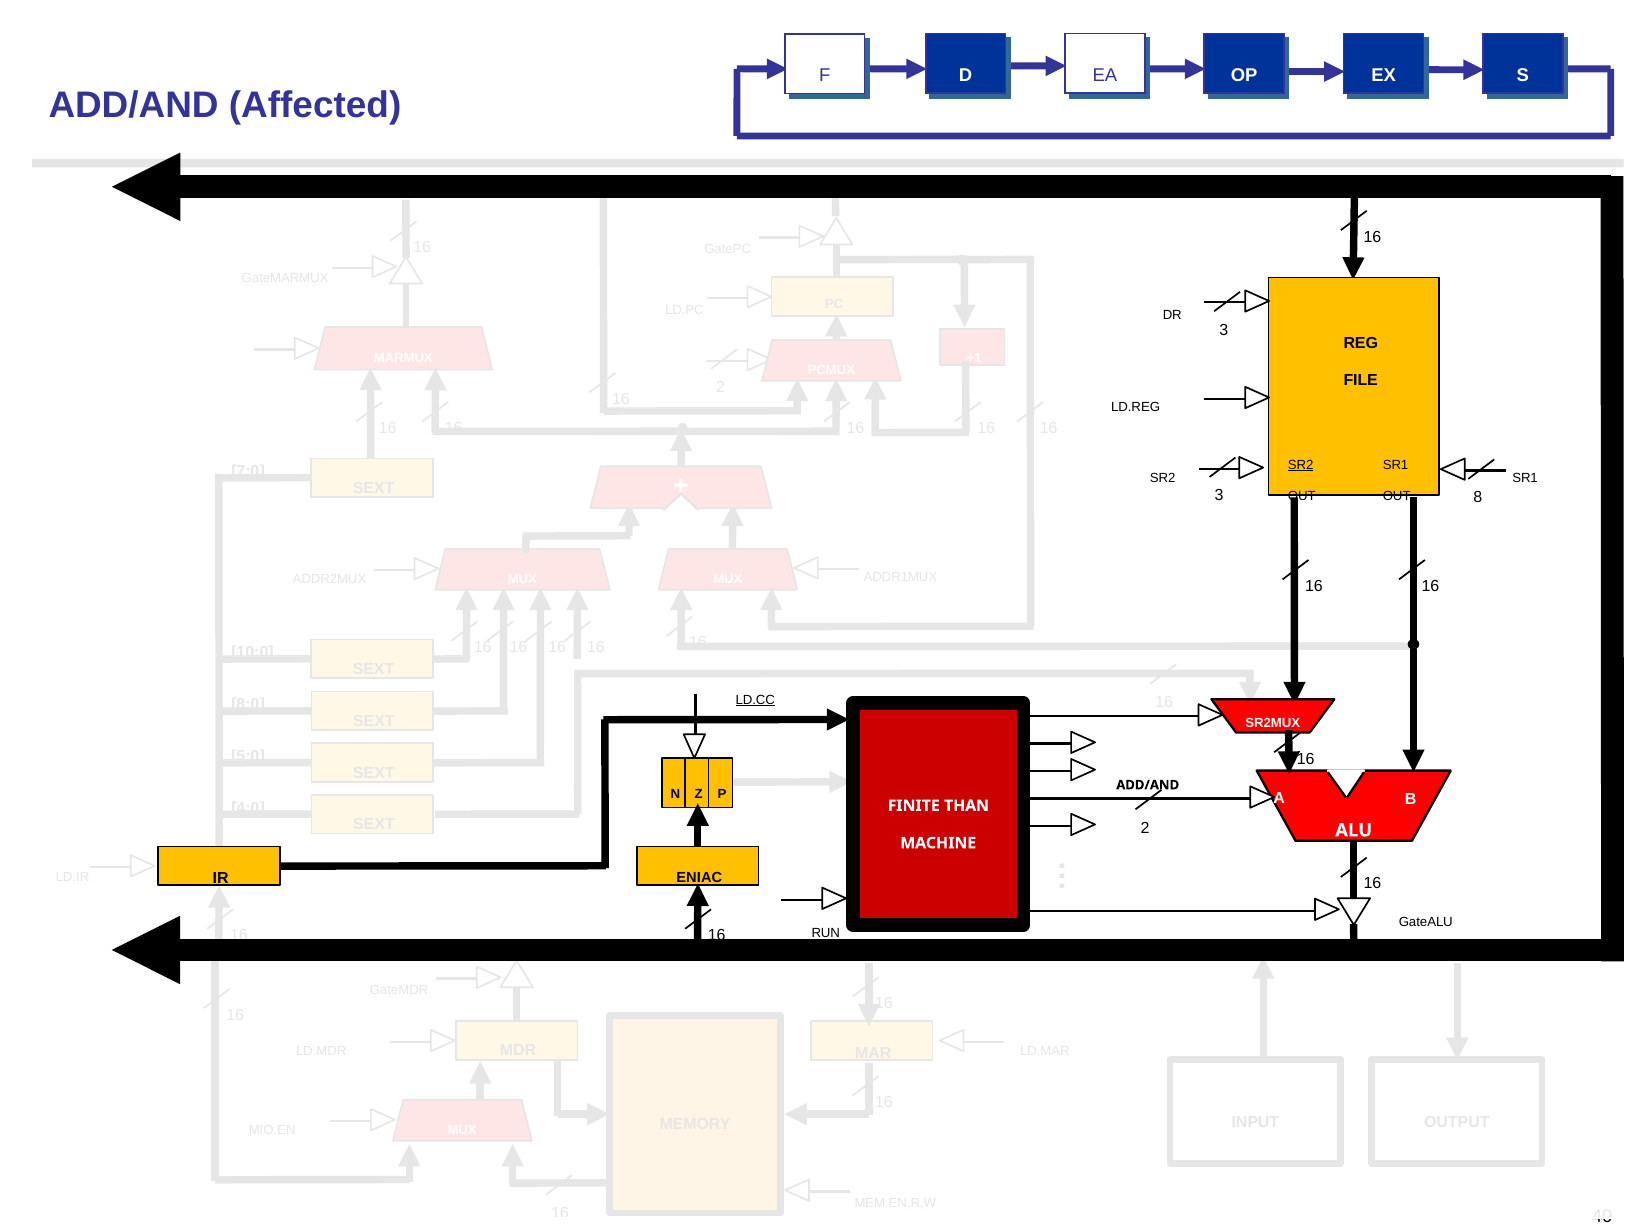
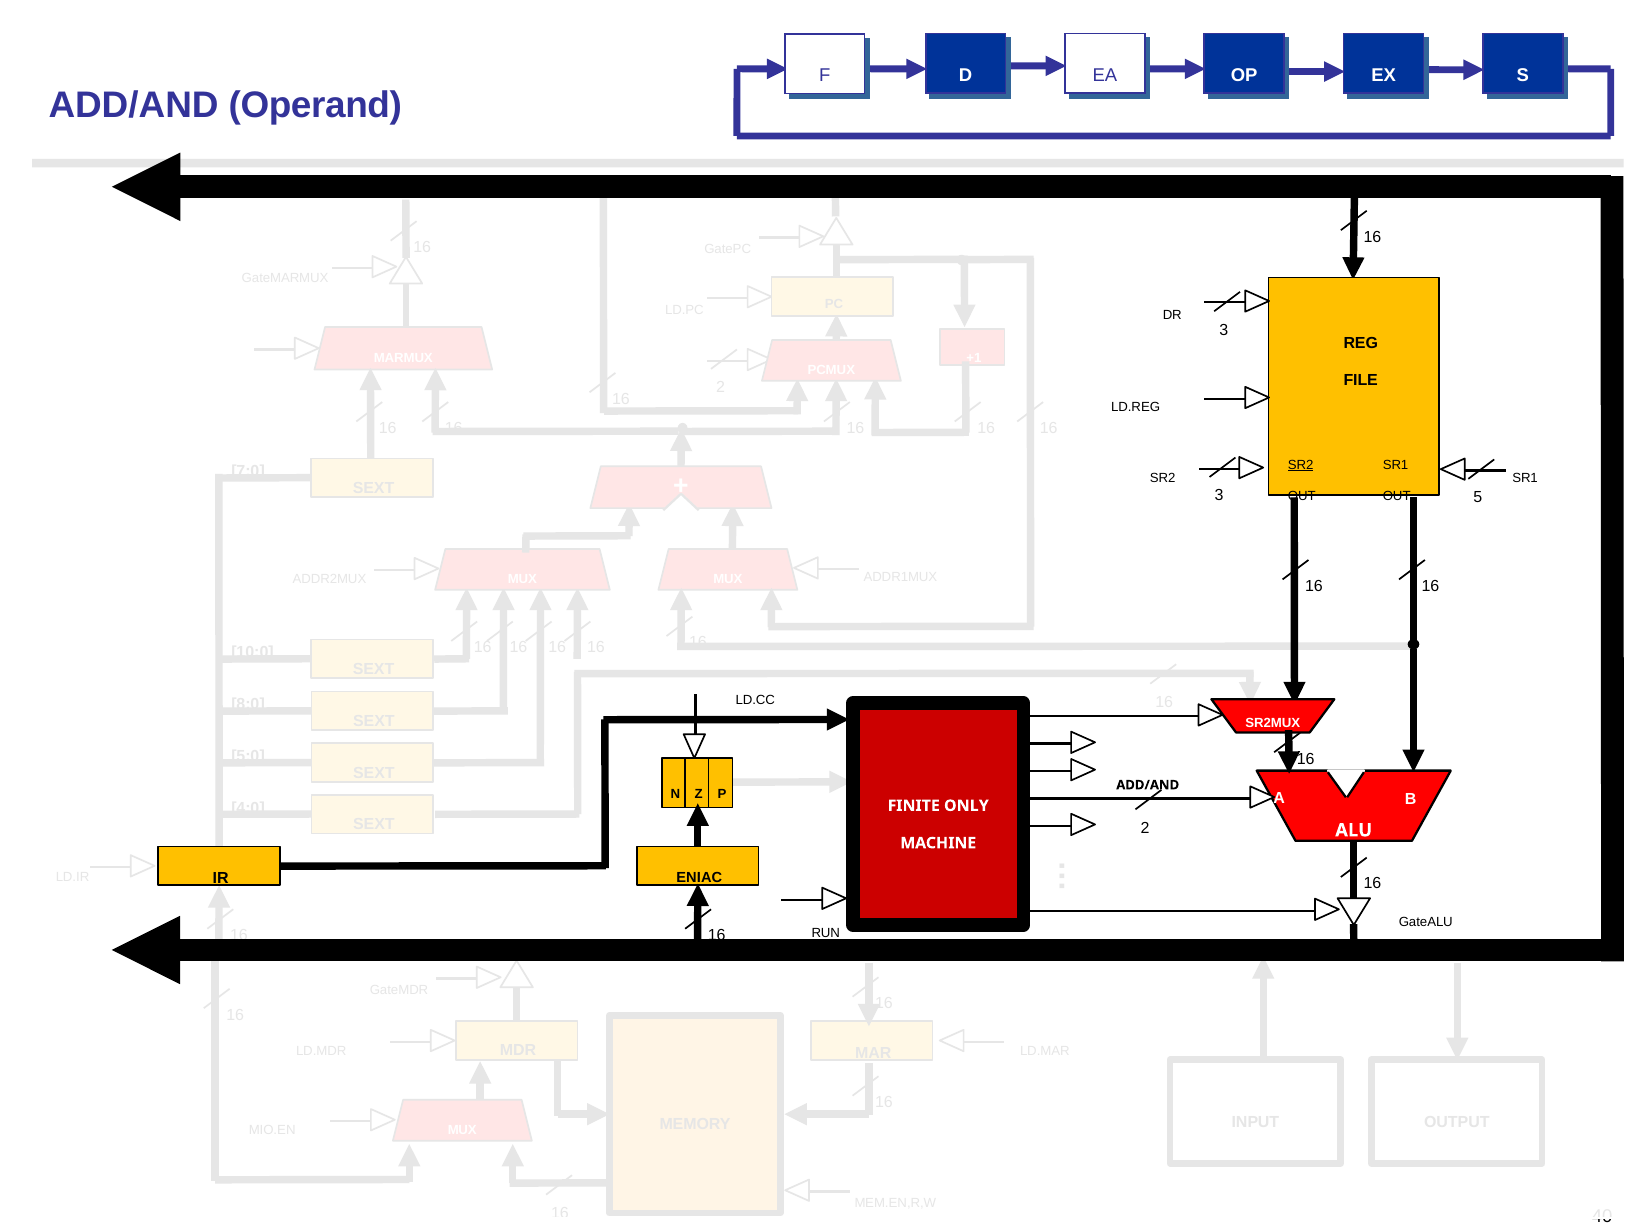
Affected: Affected -> Operand
8: 8 -> 5
LD.CC underline: present -> none
THAN: THAN -> ONLY
